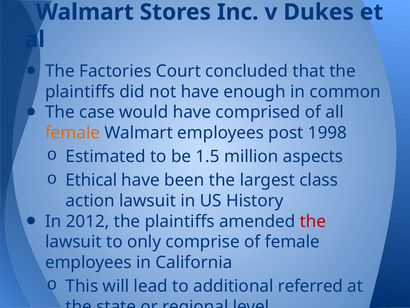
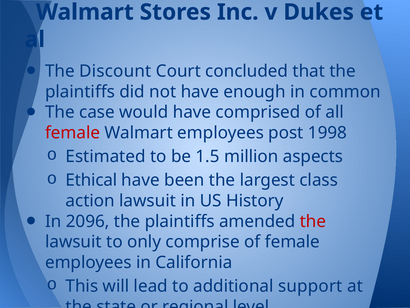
Factories: Factories -> Discount
female at (73, 133) colour: orange -> red
2012: 2012 -> 2096
referred: referred -> support
